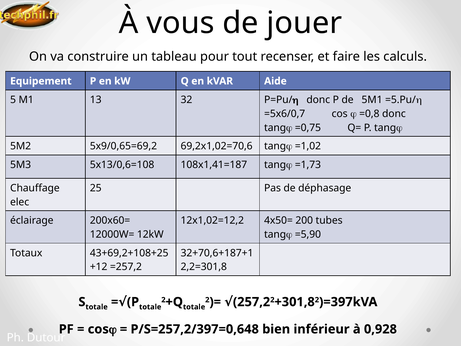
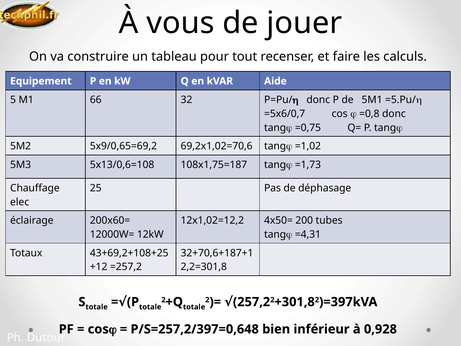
13: 13 -> 66
108x1,41=187: 108x1,41=187 -> 108x1,75=187
=5,90: =5,90 -> =4,31
